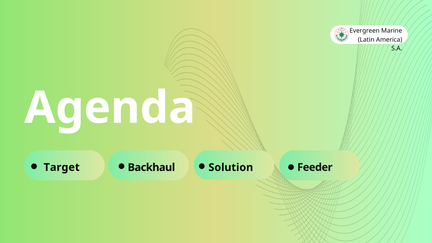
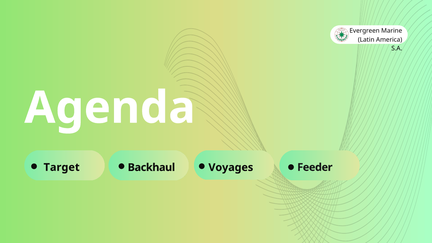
Solution: Solution -> Voyages
